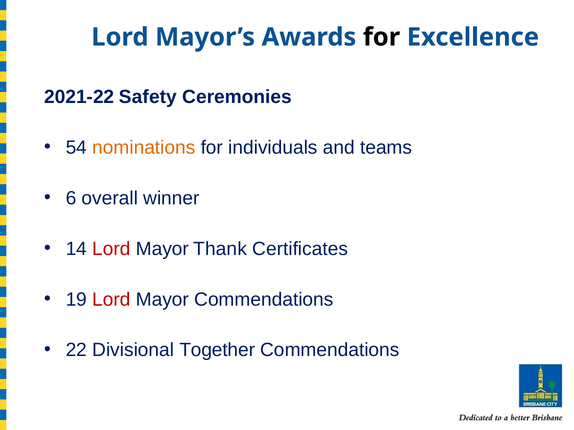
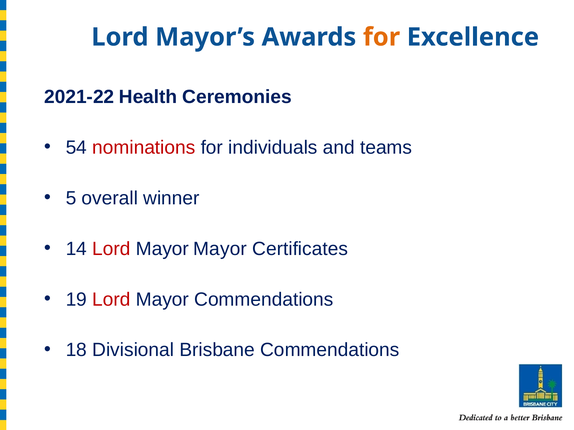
for at (382, 37) colour: black -> orange
Safety: Safety -> Health
nominations colour: orange -> red
6: 6 -> 5
Mayor Thank: Thank -> Mayor
22: 22 -> 18
Together: Together -> Brisbane
